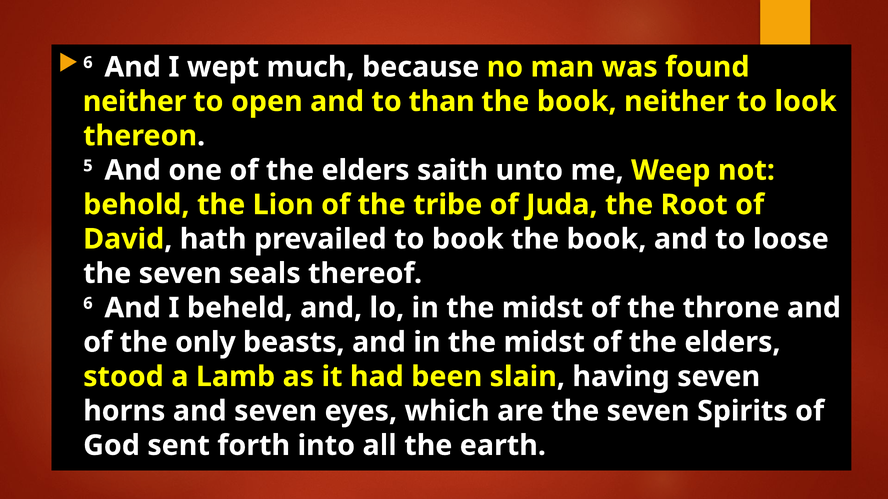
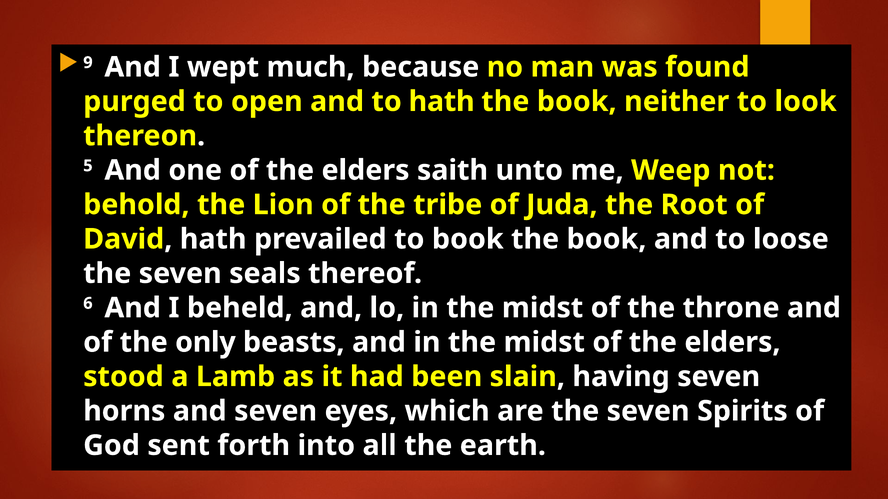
6 at (88, 63): 6 -> 9
neither at (135, 102): neither -> purged
to than: than -> hath
